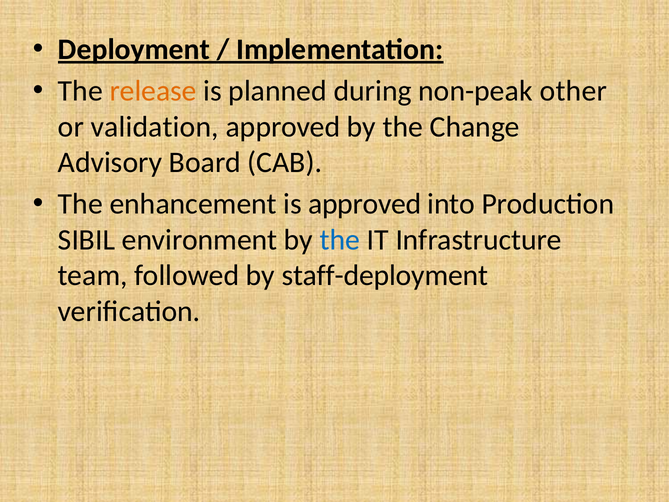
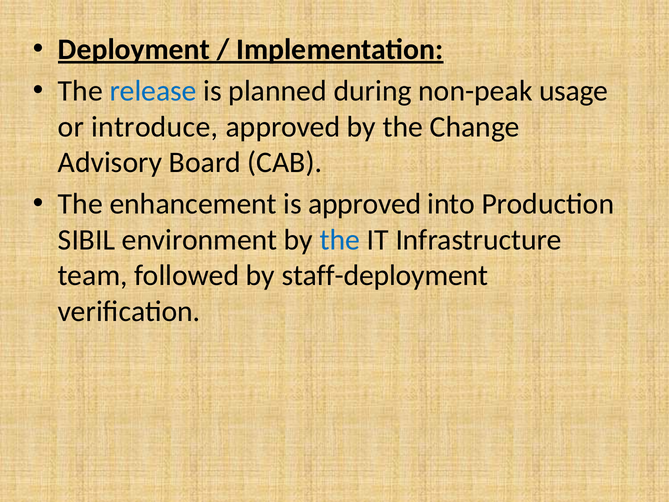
release colour: orange -> blue
other: other -> usage
validation: validation -> introduce
